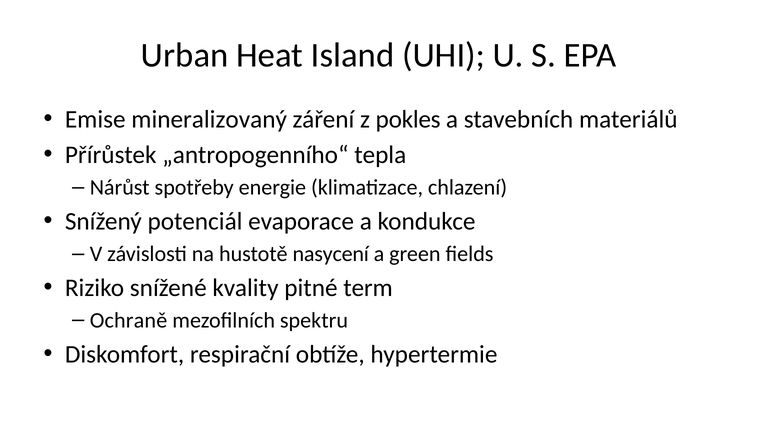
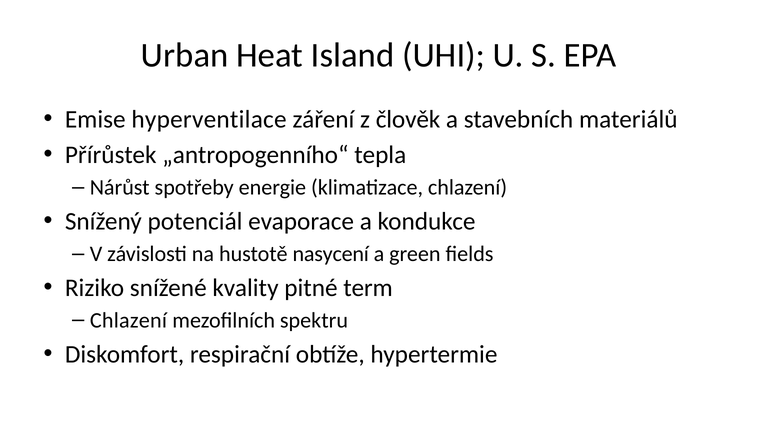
mineralizovaný: mineralizovaný -> hyperventilace
pokles: pokles -> člověk
Ochraně at (129, 320): Ochraně -> Chlazení
